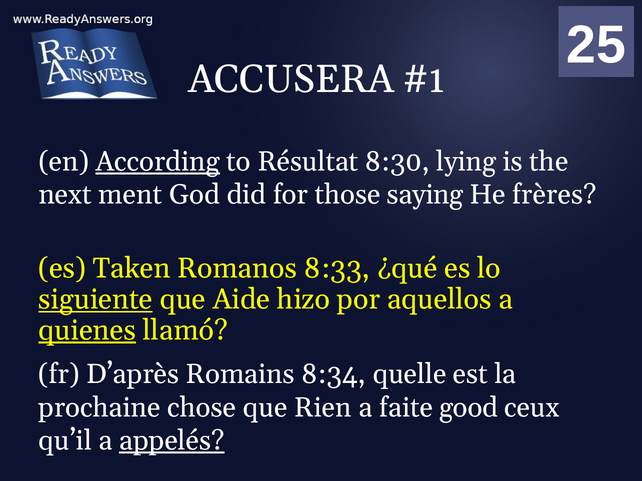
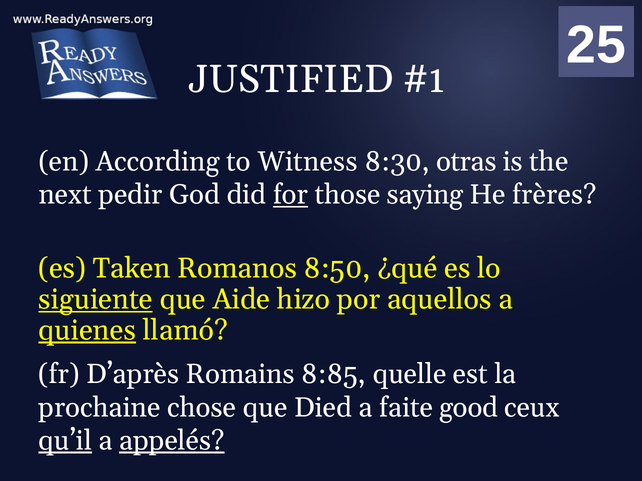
ACCUSERA: ACCUSERA -> JUSTIFIED
According underline: present -> none
Résultat: Résultat -> Witness
lying: lying -> otras
ment: ment -> pedir
for underline: none -> present
8:33: 8:33 -> 8:50
8:34: 8:34 -> 8:85
Rien: Rien -> Died
qu’il underline: none -> present
